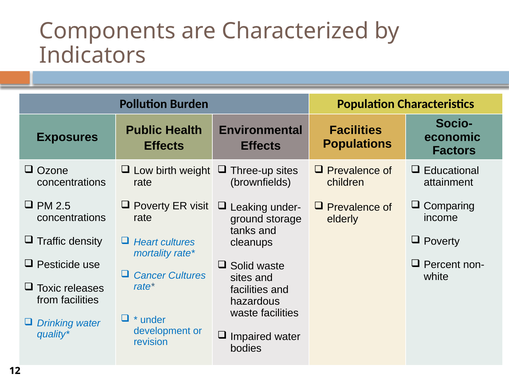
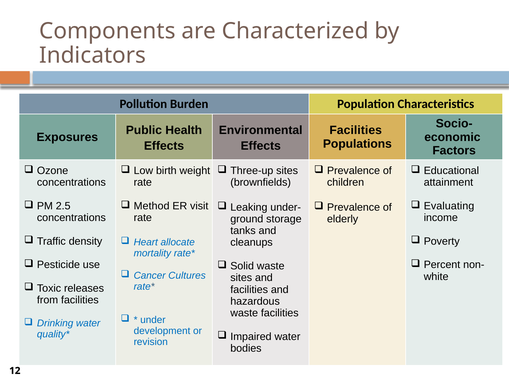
Poverty at (152, 206): Poverty -> Method
Comparing: Comparing -> Evaluating
Heart cultures: cultures -> allocate
